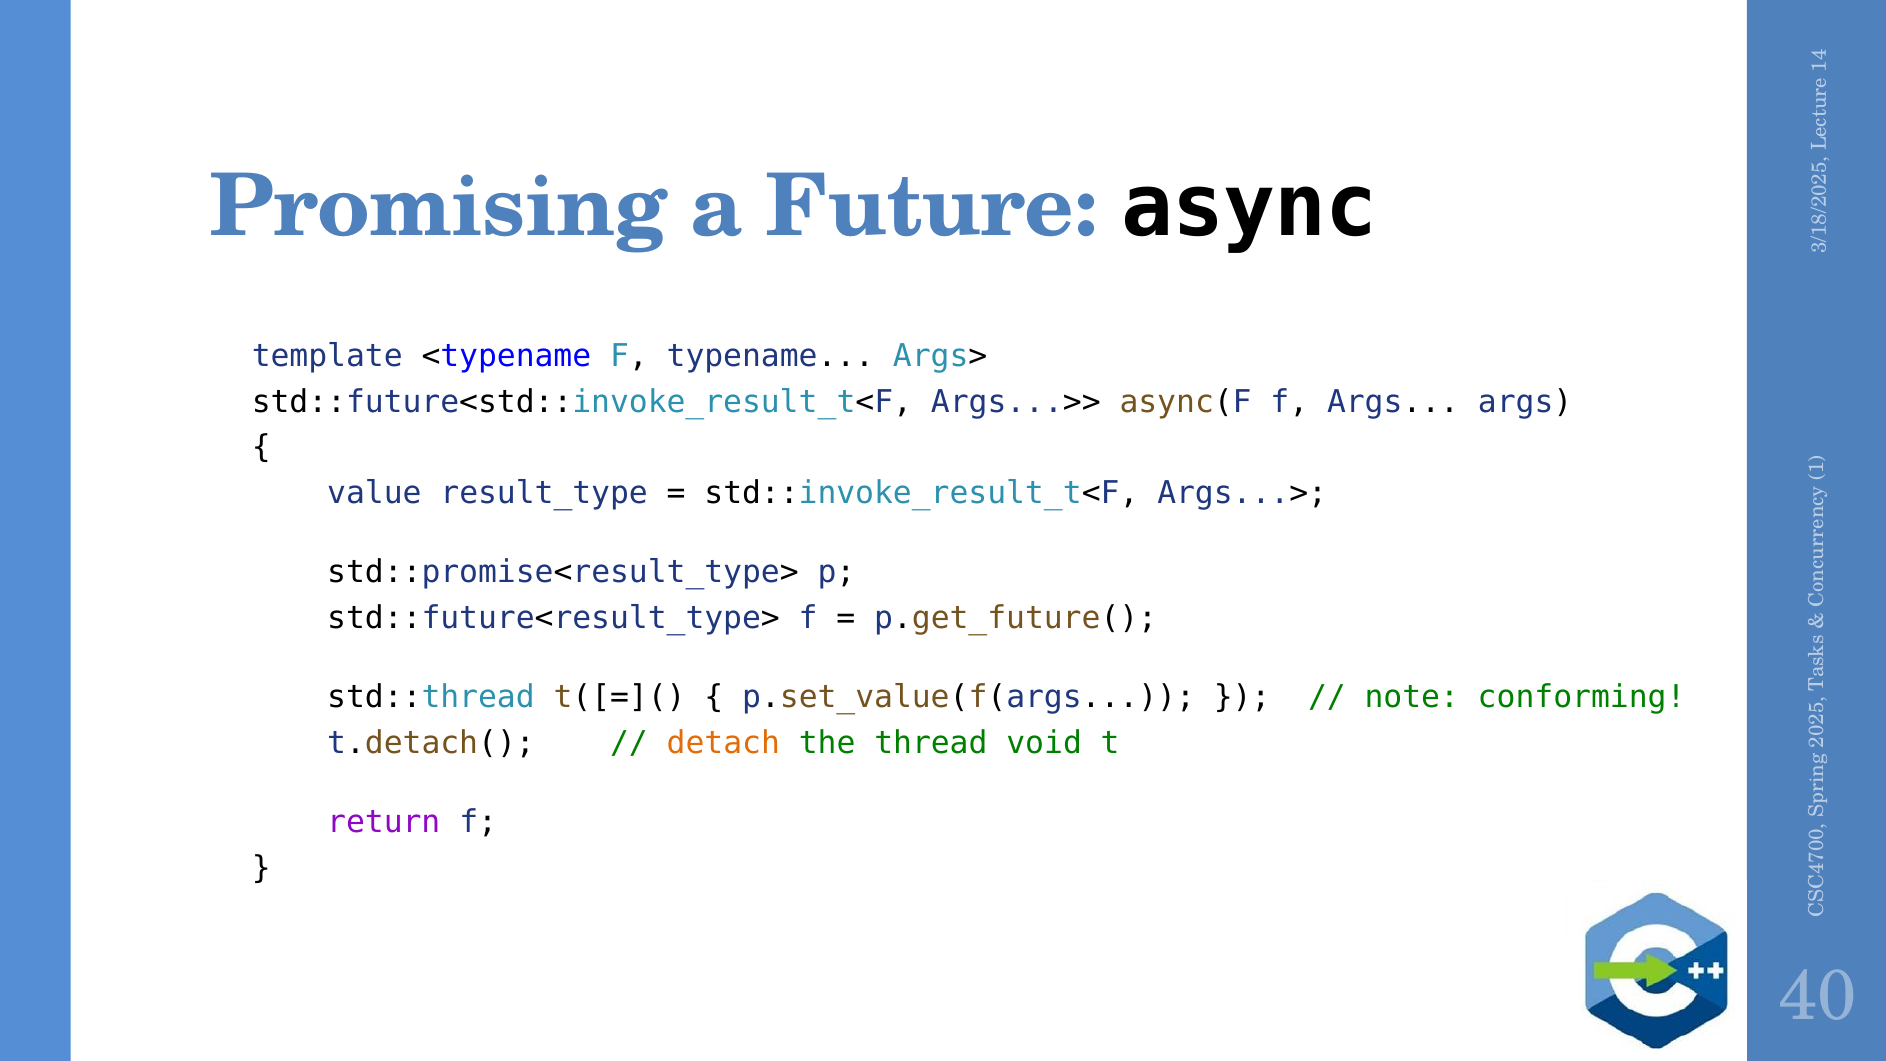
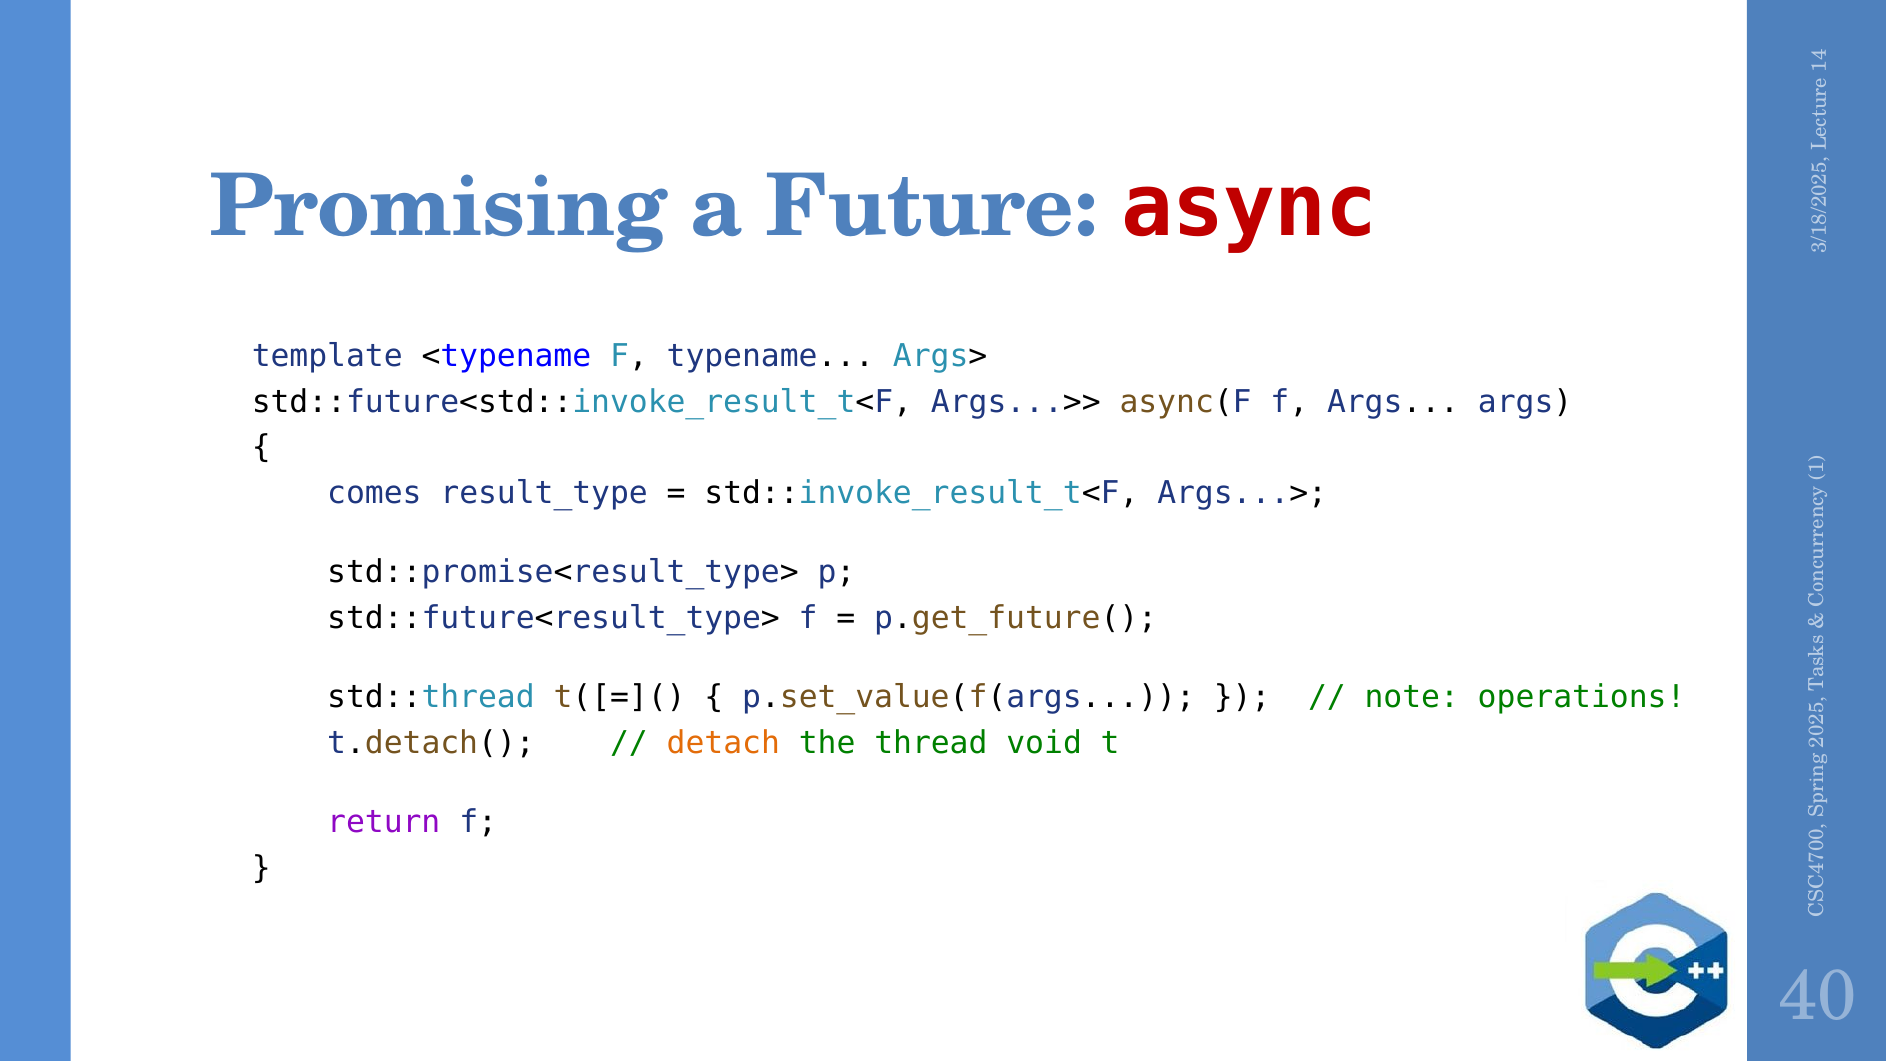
async colour: black -> red
value: value -> comes
conforming: conforming -> operations
